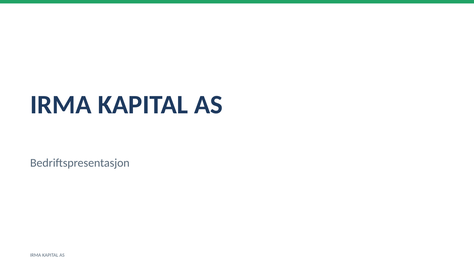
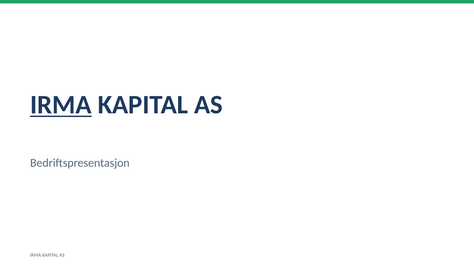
IRMA at (61, 105) underline: none -> present
